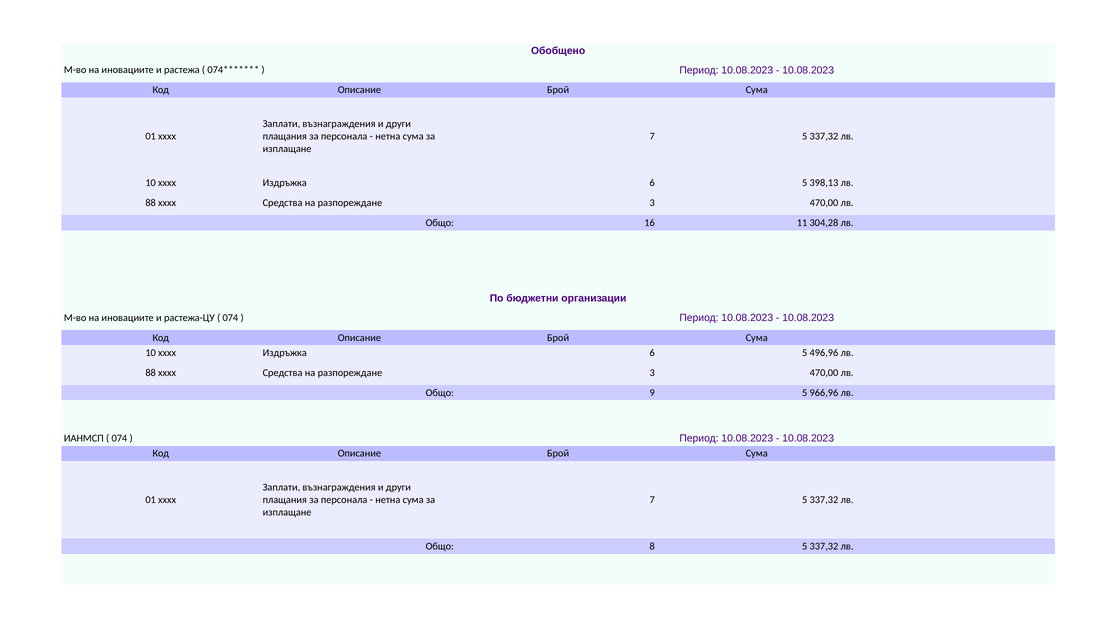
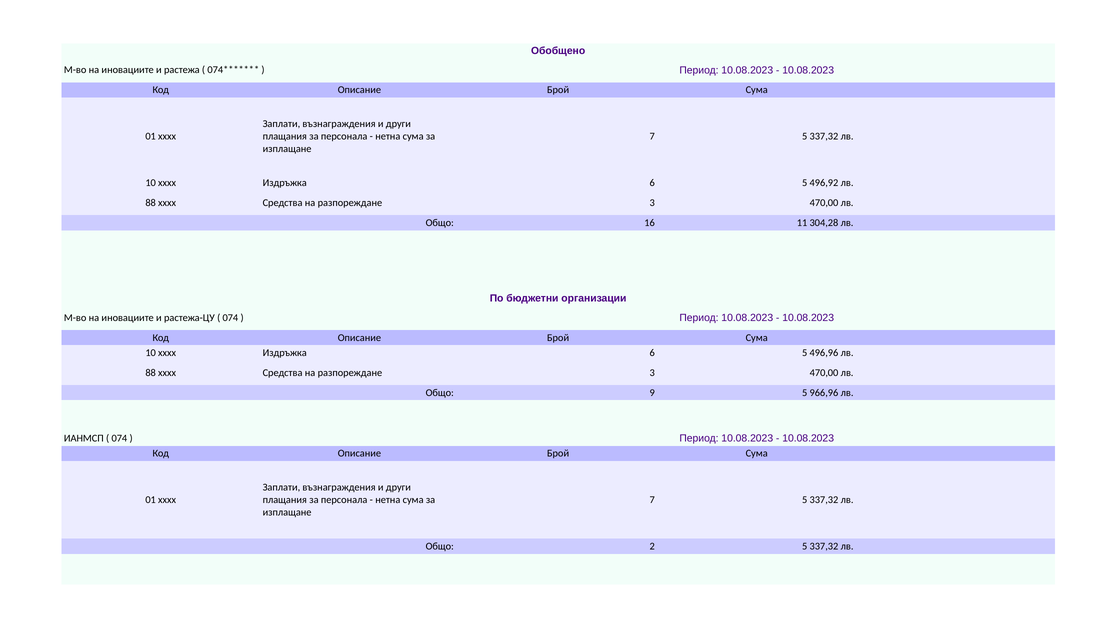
398,13: 398,13 -> 496,92
8: 8 -> 2
